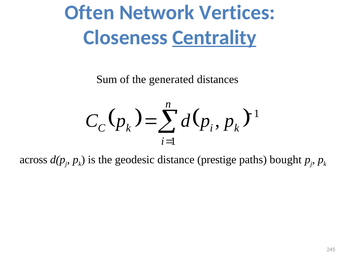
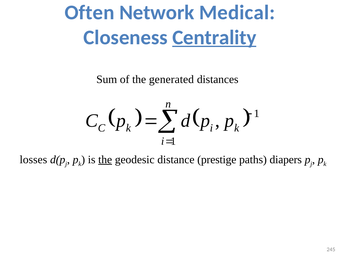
Vertices: Vertices -> Medical
across: across -> losses
the at (105, 160) underline: none -> present
bought: bought -> diapers
